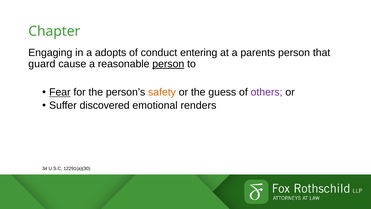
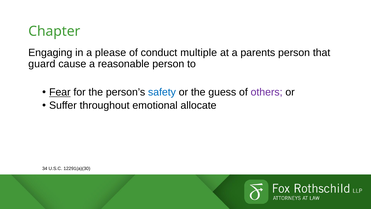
adopts: adopts -> please
entering: entering -> multiple
person at (168, 64) underline: present -> none
safety colour: orange -> blue
discovered: discovered -> throughout
renders: renders -> allocate
